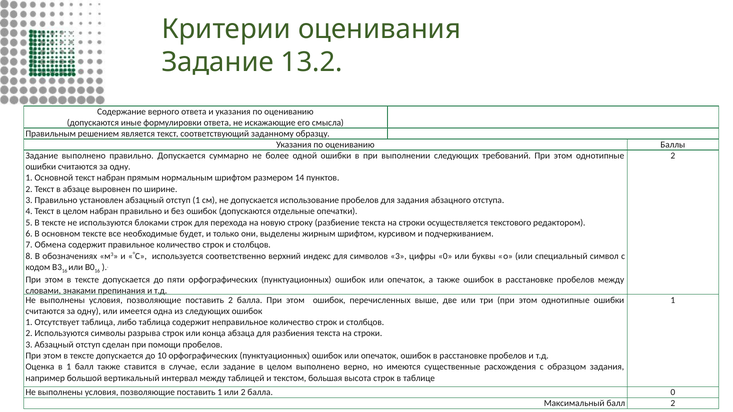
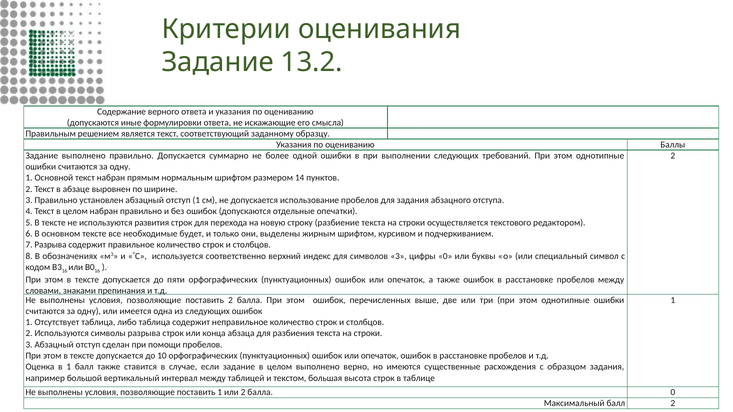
блоками: блоками -> развития
7 Обмена: Обмена -> Разрыва
